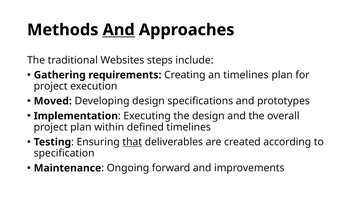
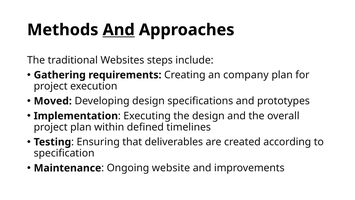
an timelines: timelines -> company
that underline: present -> none
forward: forward -> website
